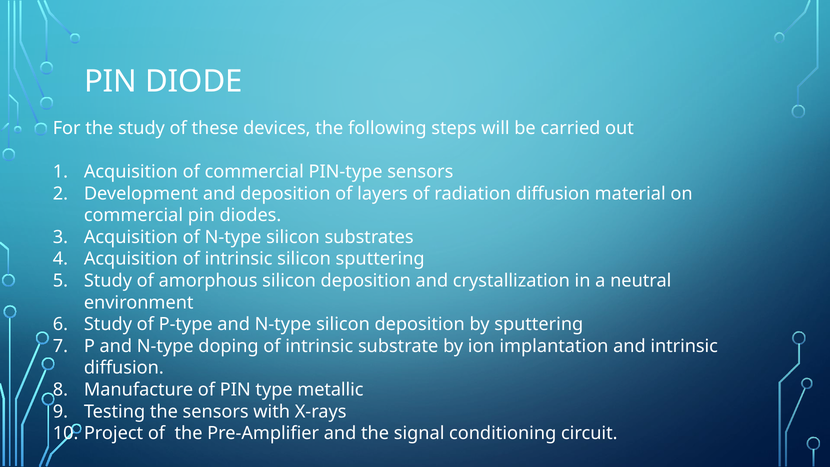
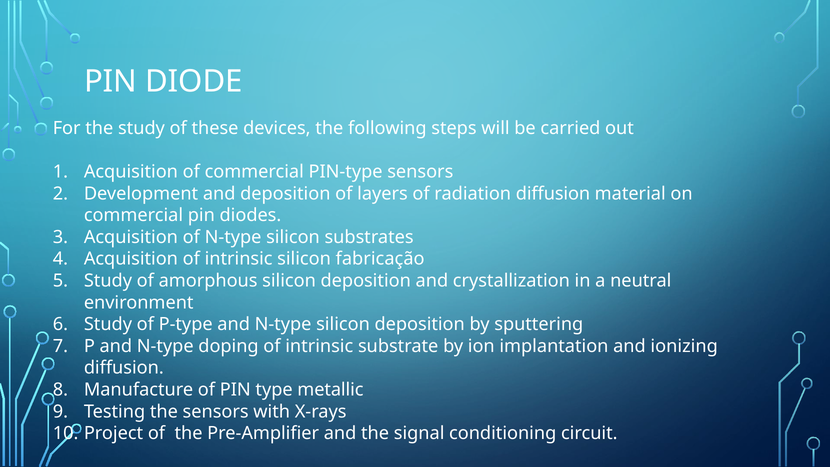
silicon sputtering: sputtering -> fabricação
and intrinsic: intrinsic -> ionizing
